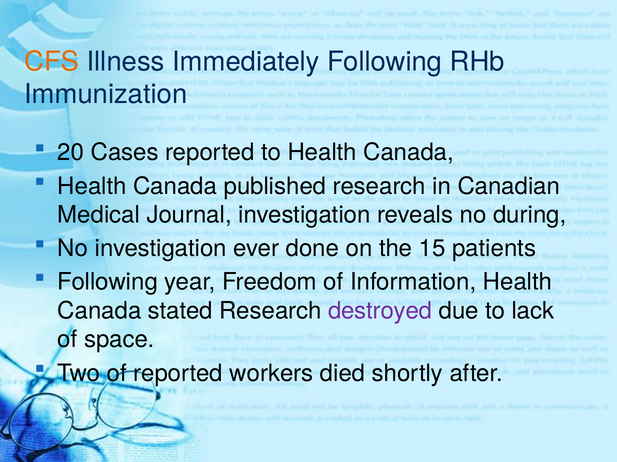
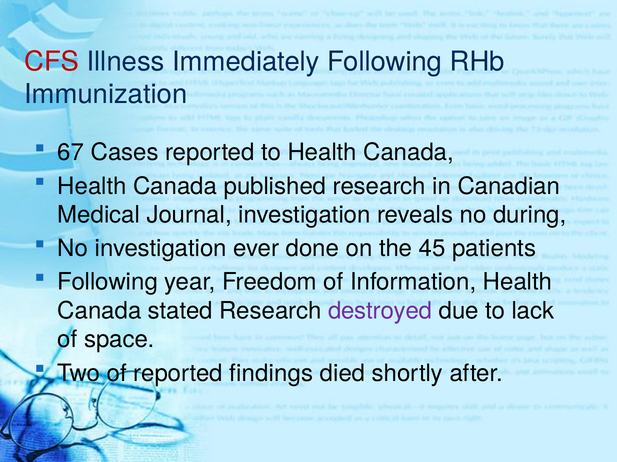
CFS colour: orange -> red
20: 20 -> 67
15: 15 -> 45
workers: workers -> findings
